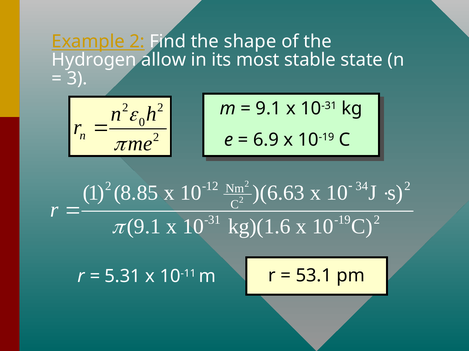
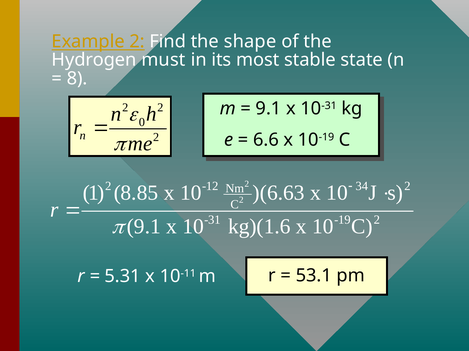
allow: allow -> must
3: 3 -> 8
6.9: 6.9 -> 6.6
